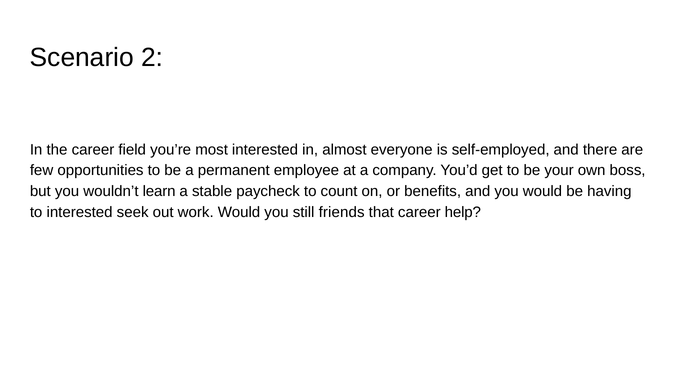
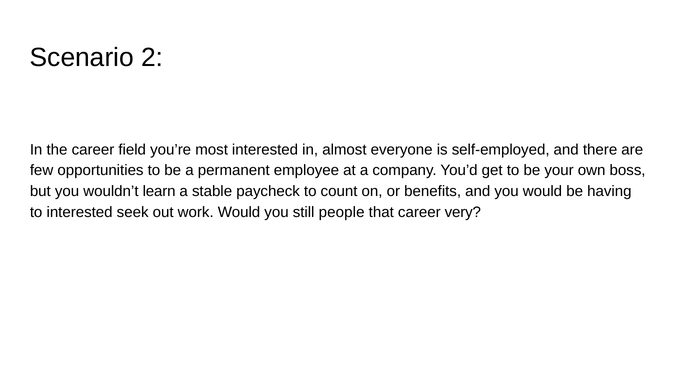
friends: friends -> people
help: help -> very
